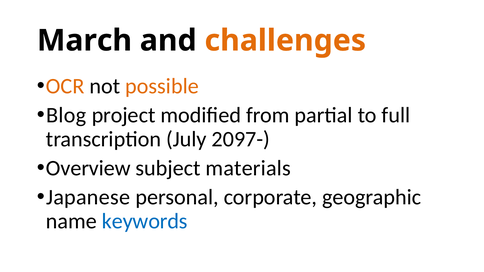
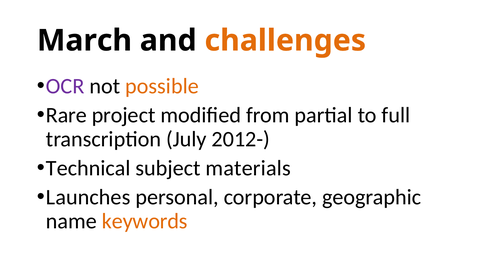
OCR colour: orange -> purple
Blog: Blog -> Rare
2097-: 2097- -> 2012-
Overview: Overview -> Technical
Japanese: Japanese -> Launches
keywords colour: blue -> orange
